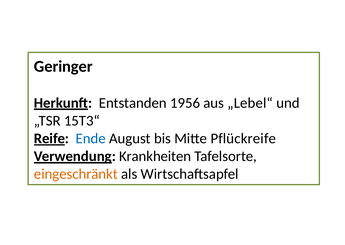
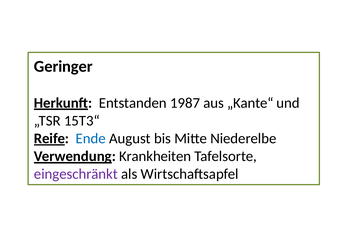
1956: 1956 -> 1987
„Lebel“: „Lebel“ -> „Kante“
Pflückreife: Pflückreife -> Niederelbe
eingeschränkt colour: orange -> purple
